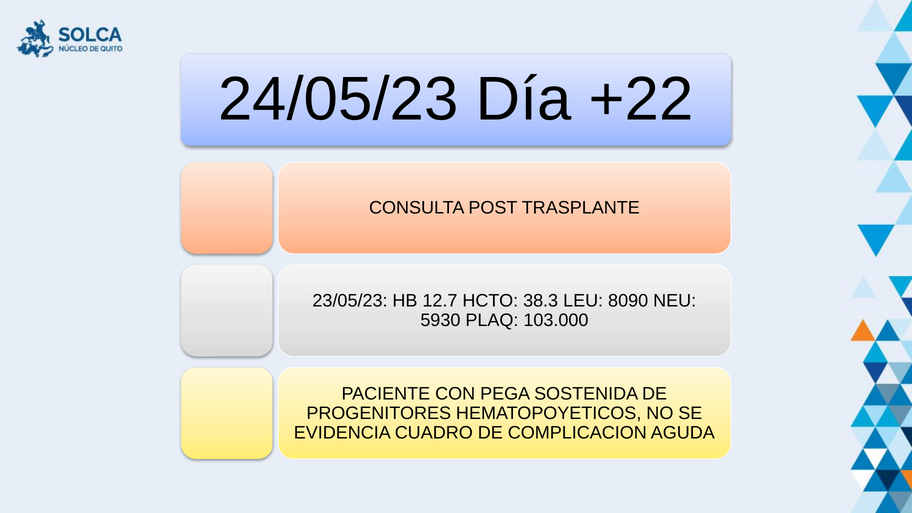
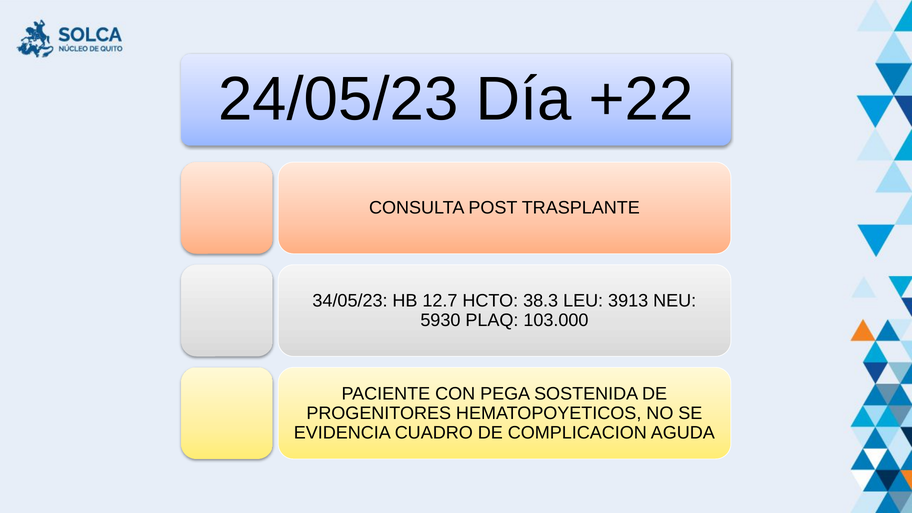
23/05/23: 23/05/23 -> 34/05/23
8090: 8090 -> 3913
